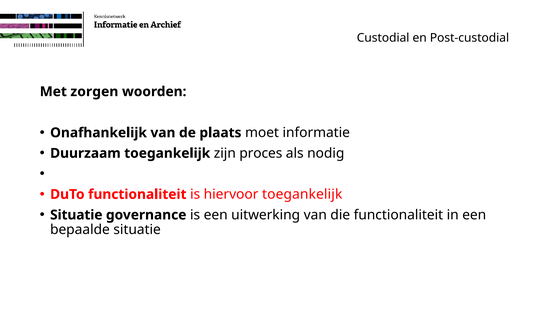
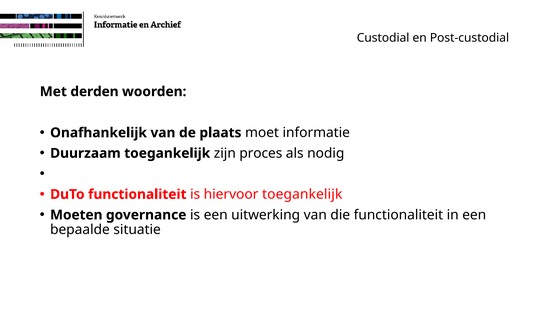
zorgen: zorgen -> derden
Situatie at (76, 215): Situatie -> Moeten
